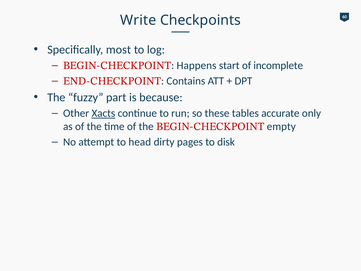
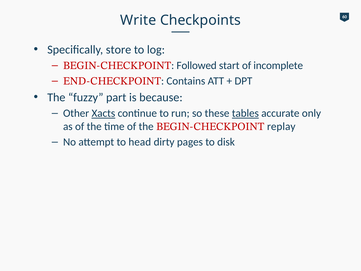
most: most -> store
Happens: Happens -> Followed
tables underline: none -> present
empty: empty -> replay
